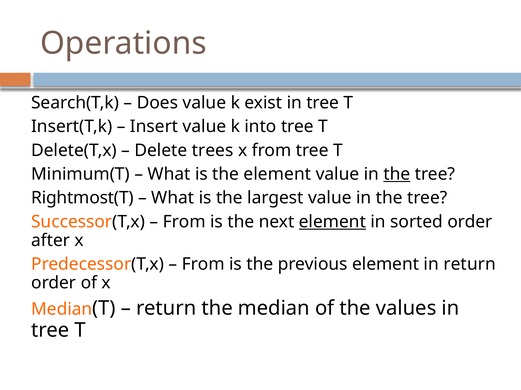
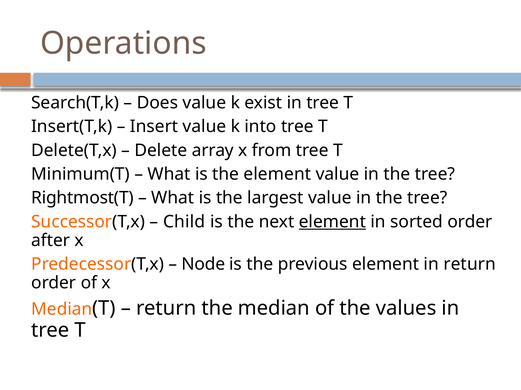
trees: trees -> array
the at (397, 174) underline: present -> none
From at (184, 222): From -> Child
From at (203, 265): From -> Node
